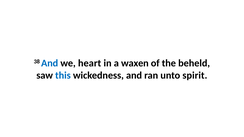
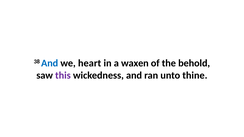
beheld: beheld -> behold
this colour: blue -> purple
spirit: spirit -> thine
